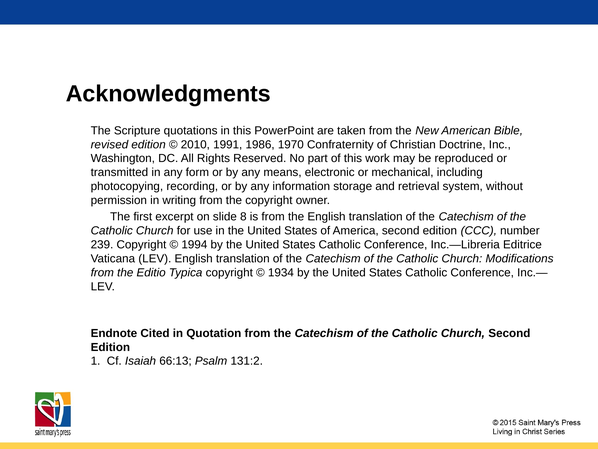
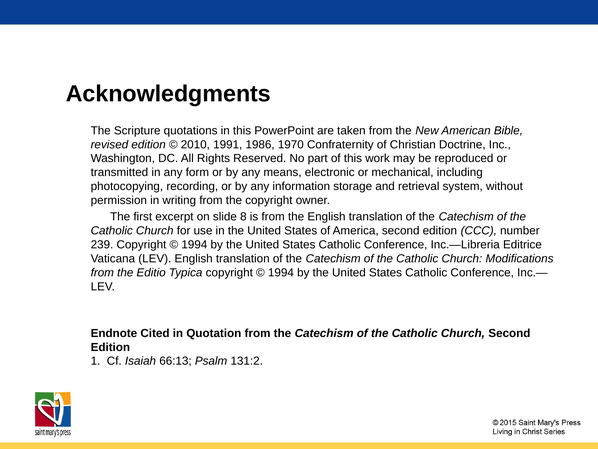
1934 at (281, 272): 1934 -> 1994
